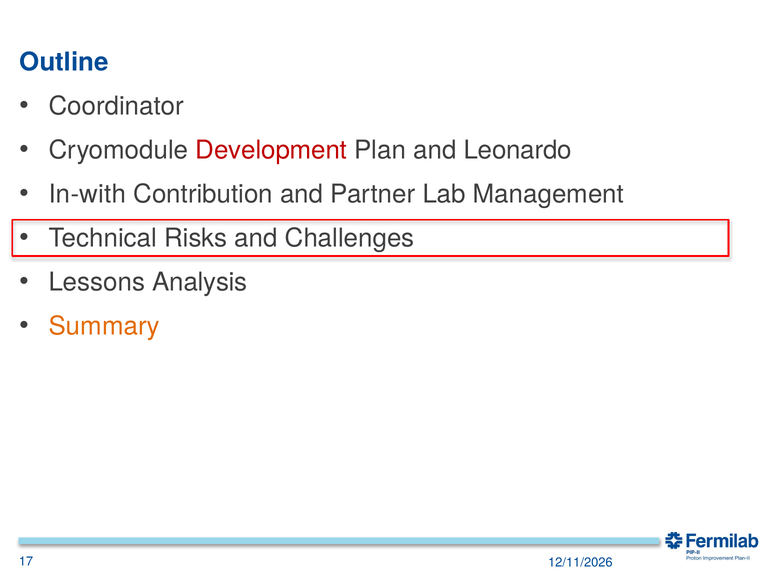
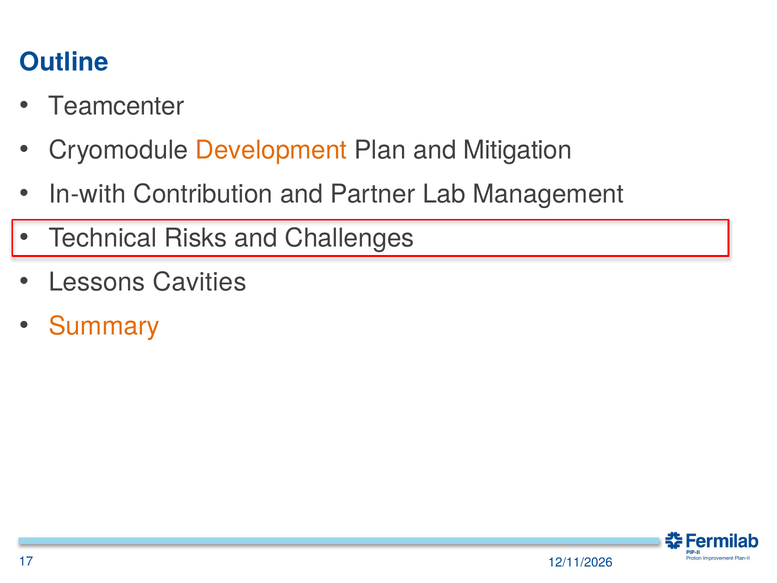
Coordinator: Coordinator -> Teamcenter
Development colour: red -> orange
Leonardo: Leonardo -> Mitigation
Analysis: Analysis -> Cavities
